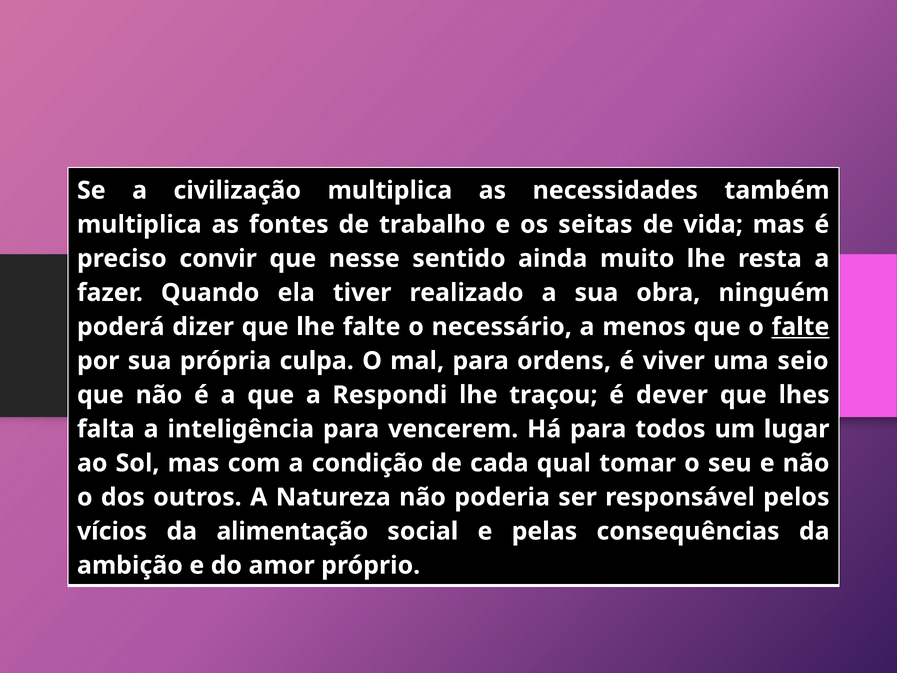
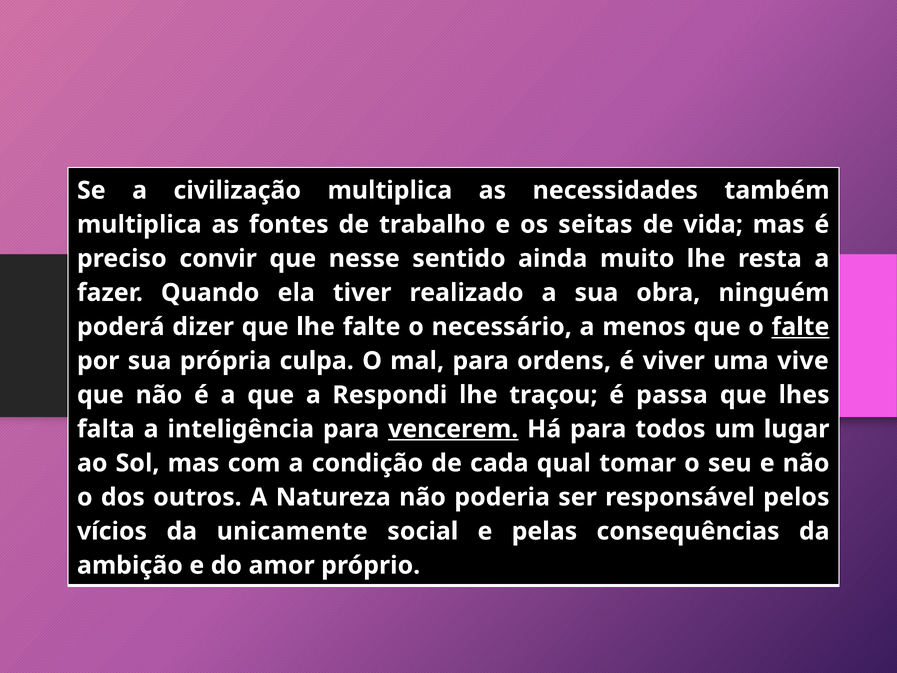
seio: seio -> vive
dever: dever -> passa
vencerem underline: none -> present
alimentação: alimentação -> unicamente
